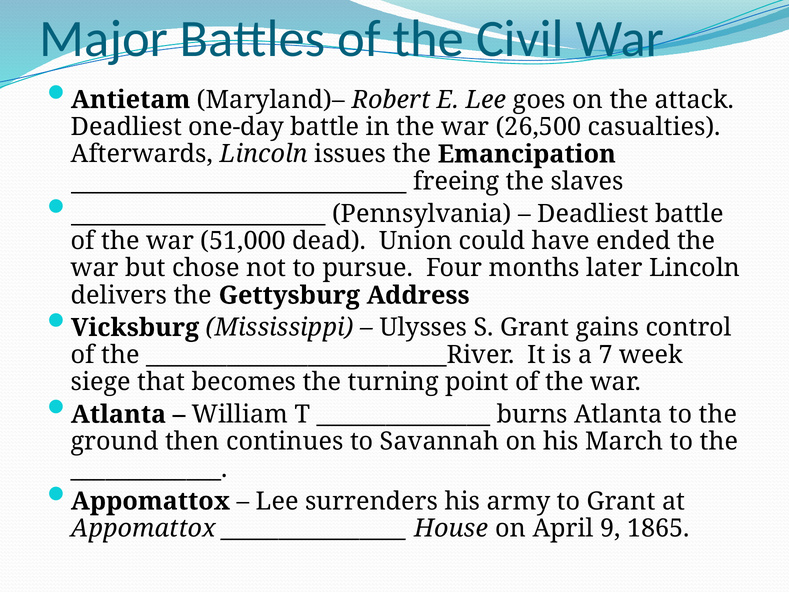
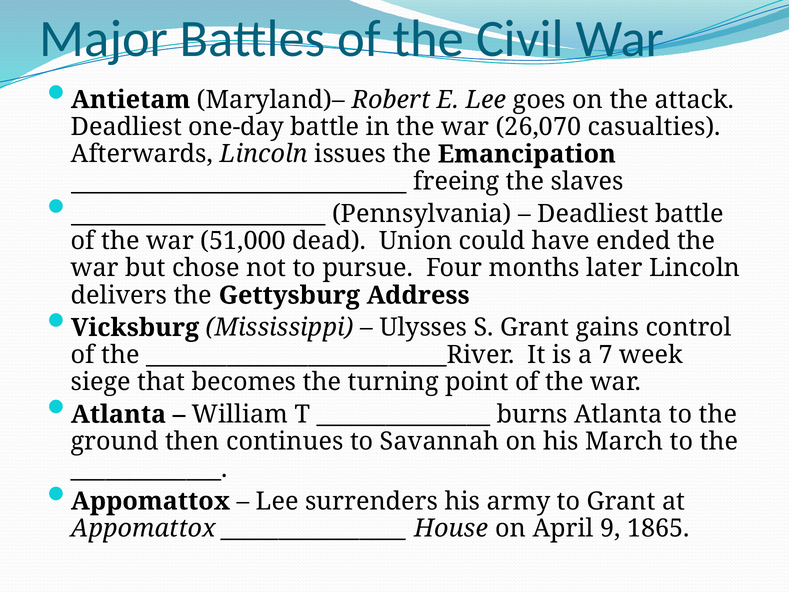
26,500: 26,500 -> 26,070
